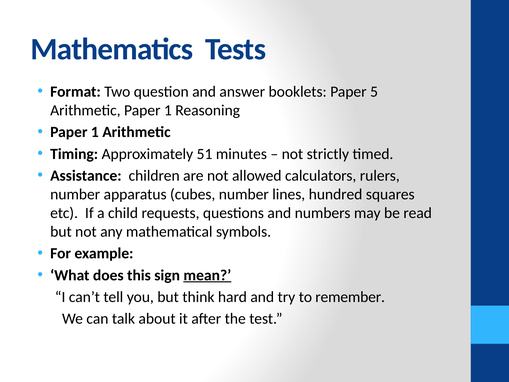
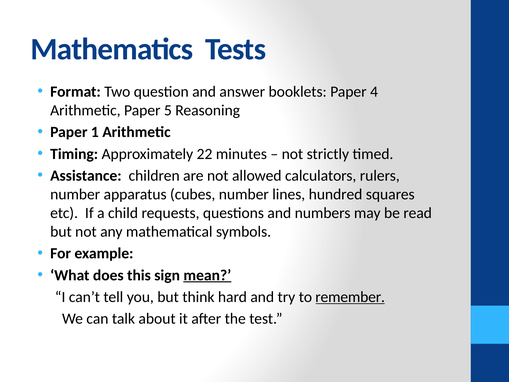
5: 5 -> 4
Arithmetic Paper 1: 1 -> 5
51: 51 -> 22
remember underline: none -> present
